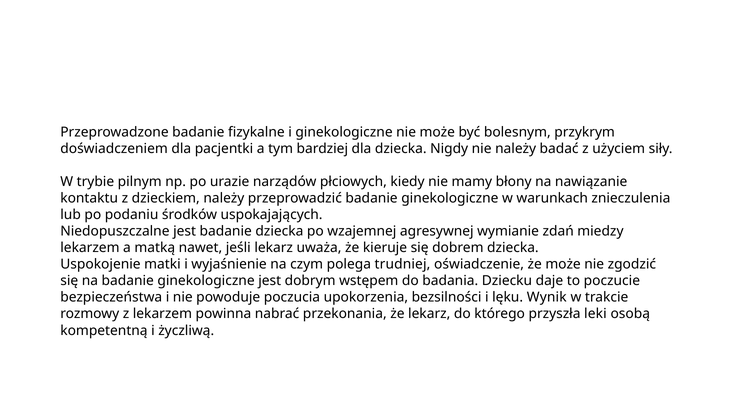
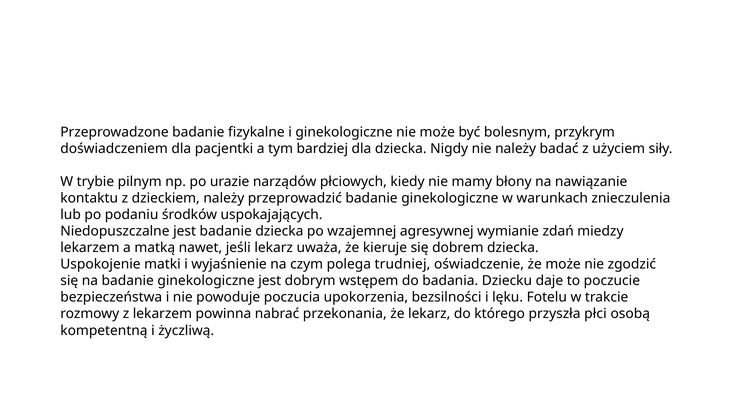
Wynik: Wynik -> Fotelu
leki: leki -> płci
